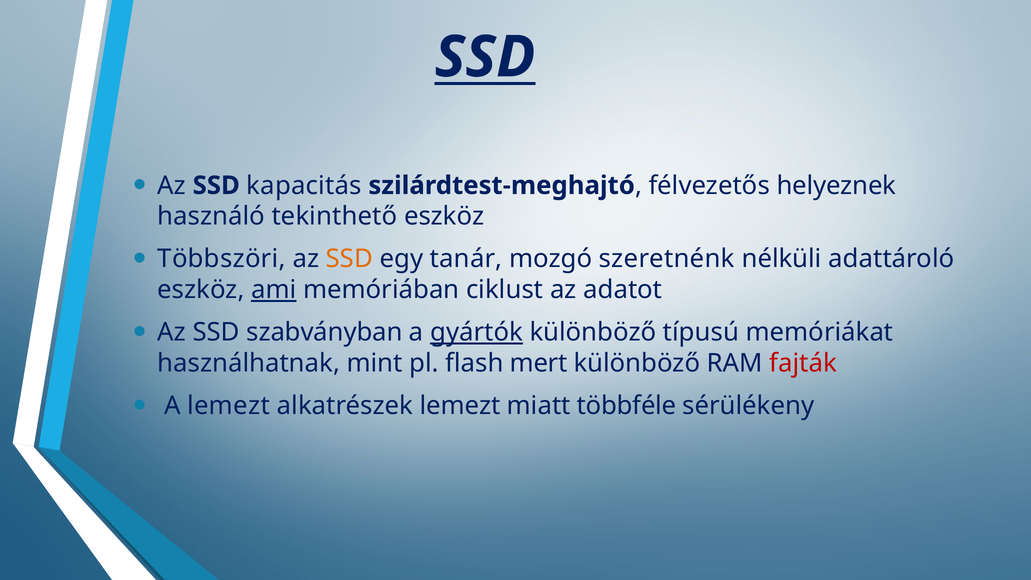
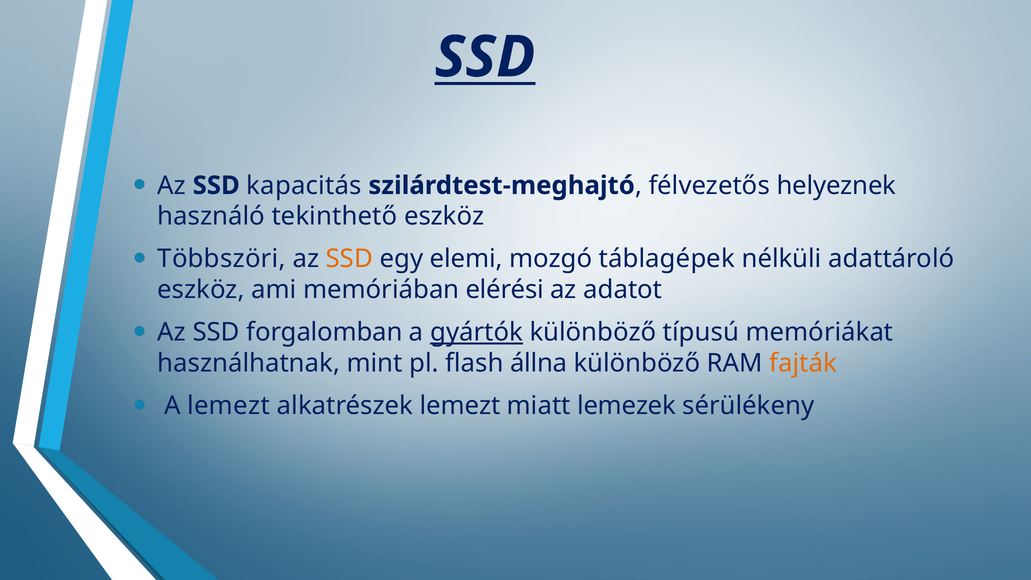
tanár: tanár -> elemi
szeretnénk: szeretnénk -> táblagépek
ami underline: present -> none
ciklust: ciklust -> elérési
szabványban: szabványban -> forgalomban
mert: mert -> állna
fajták colour: red -> orange
többféle: többféle -> lemezek
